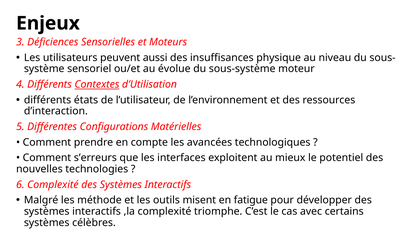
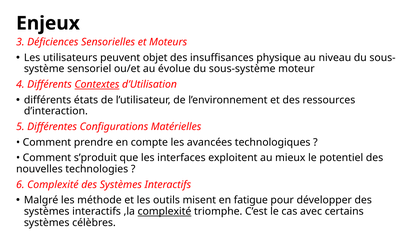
aussi: aussi -> objet
s’erreurs: s’erreurs -> s’produit
complexité at (164, 212) underline: none -> present
